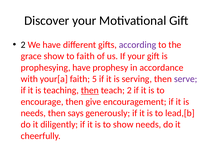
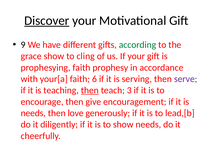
Discover underline: none -> present
2 at (23, 45): 2 -> 9
according colour: purple -> green
to faith: faith -> cling
prophesying have: have -> faith
5: 5 -> 6
teach 2: 2 -> 3
says: says -> love
